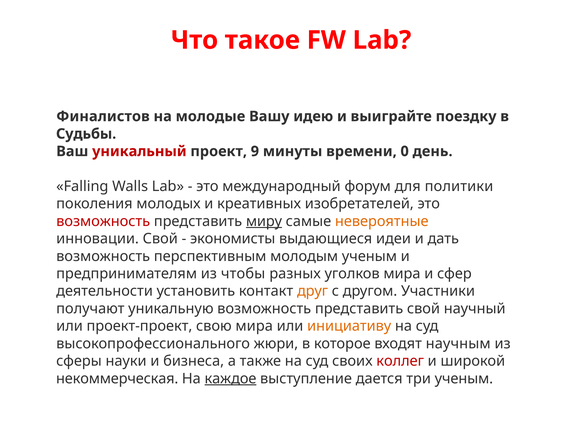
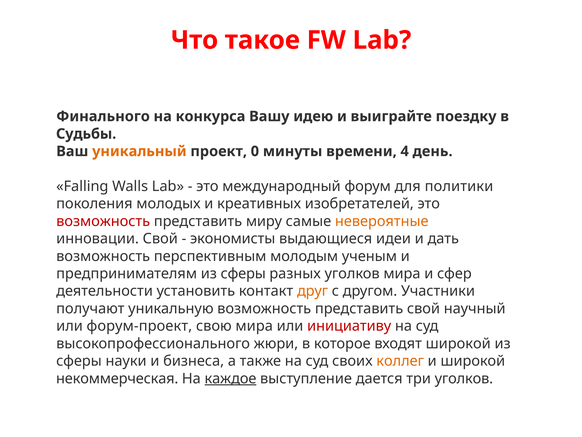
Финалистов: Финалистов -> Финального
молодые: молодые -> конкурса
уникальный colour: red -> orange
9: 9 -> 0
0: 0 -> 4
миру underline: present -> none
предпринимателям из чтобы: чтобы -> сферы
проект-проект: проект-проект -> форум-проект
инициативу colour: orange -> red
входят научным: научным -> широкой
коллег colour: red -> orange
три ученым: ученым -> уголков
